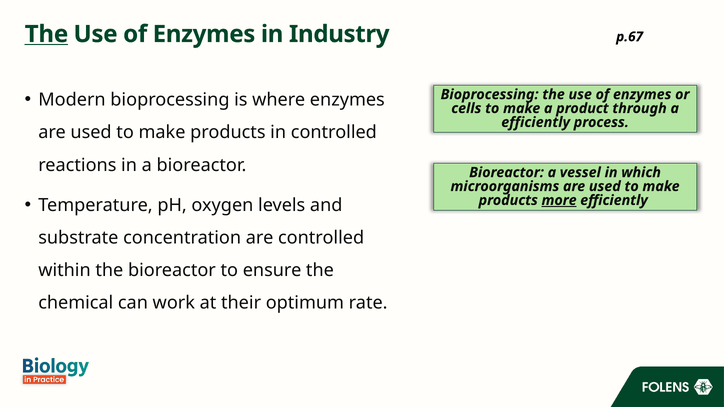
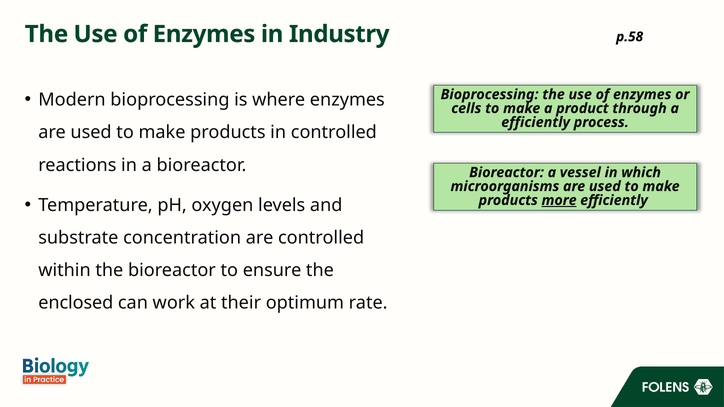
The at (46, 34) underline: present -> none
p.67: p.67 -> p.58
chemical: chemical -> enclosed
